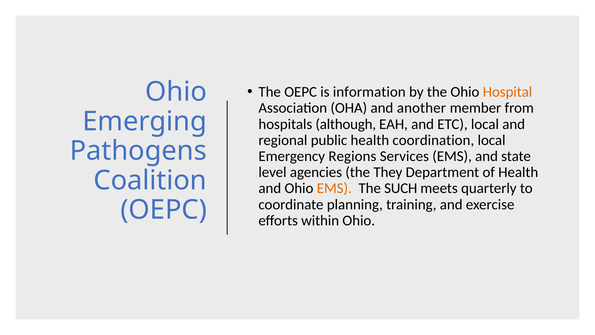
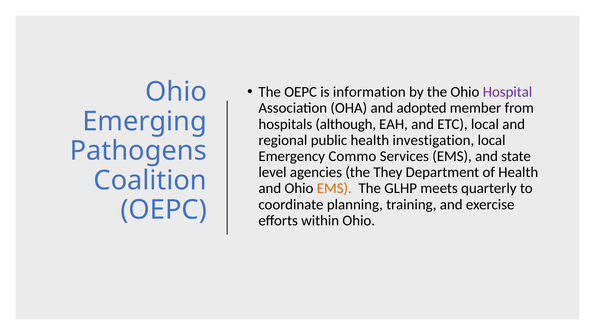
Hospital colour: orange -> purple
another: another -> adopted
coordination: coordination -> investigation
Regions: Regions -> Commo
SUCH: SUCH -> GLHP
